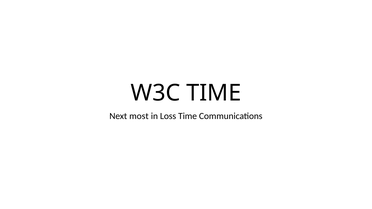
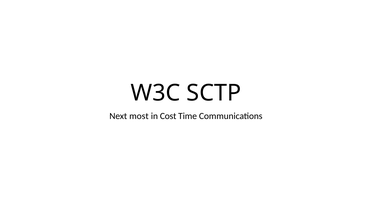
W3C TIME: TIME -> SCTP
Loss: Loss -> Cost
